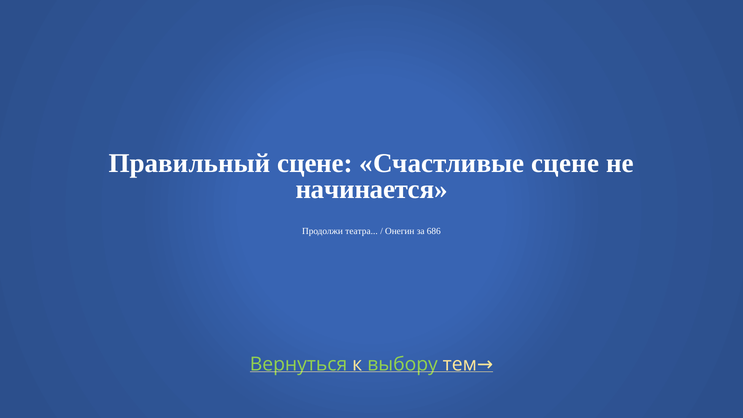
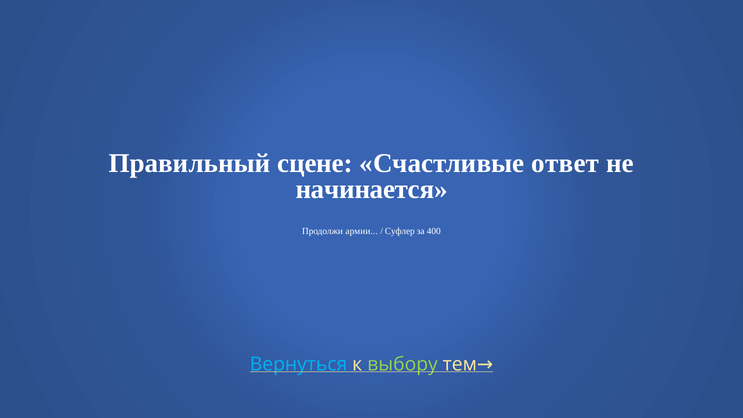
Счастливые сцене: сцене -> ответ
театра: театра -> армии
Онегин: Онегин -> Суфлер
686: 686 -> 400
Вернуться colour: light green -> light blue
